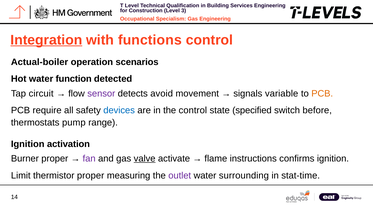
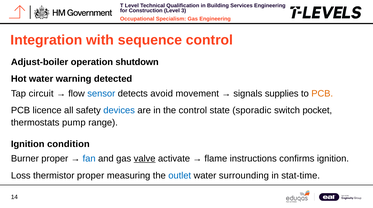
Integration underline: present -> none
functions: functions -> sequence
Actual-boiler: Actual-boiler -> Adjust-boiler
scenarios: scenarios -> shutdown
function: function -> warning
sensor colour: purple -> blue
variable: variable -> supplies
require: require -> licence
specified: specified -> sporadic
before: before -> pocket
activation: activation -> condition
fan colour: purple -> blue
Limit: Limit -> Loss
outlet colour: purple -> blue
